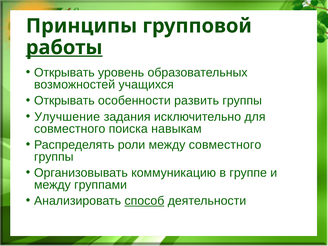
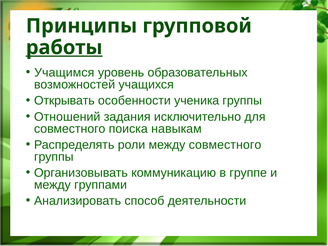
Открывать at (64, 73): Открывать -> Учащимся
развить: развить -> ученика
Улучшение: Улучшение -> Отношений
способ underline: present -> none
